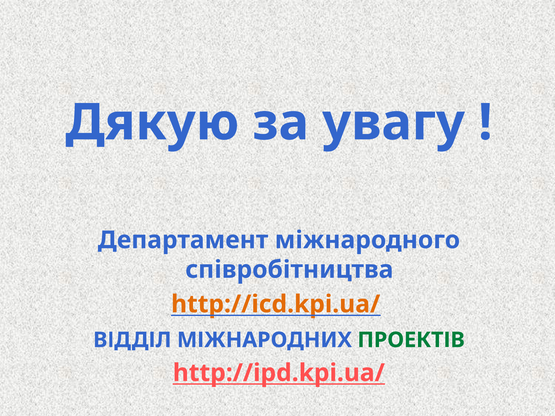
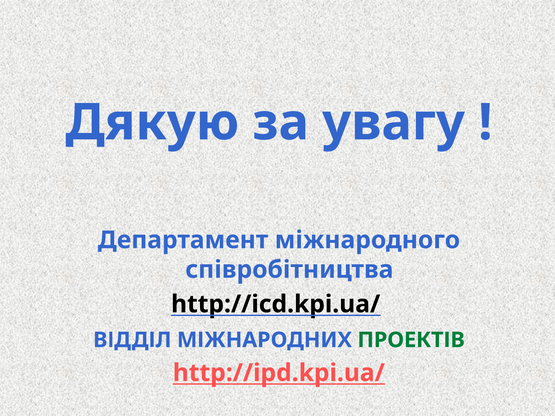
http://icd.kpi.ua/ colour: orange -> black
